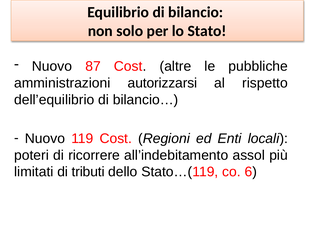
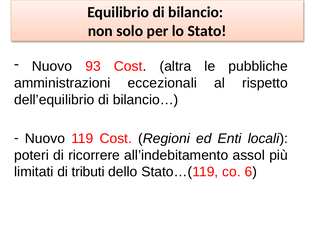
87: 87 -> 93
altre: altre -> altra
autorizzarsi: autorizzarsi -> eccezionali
